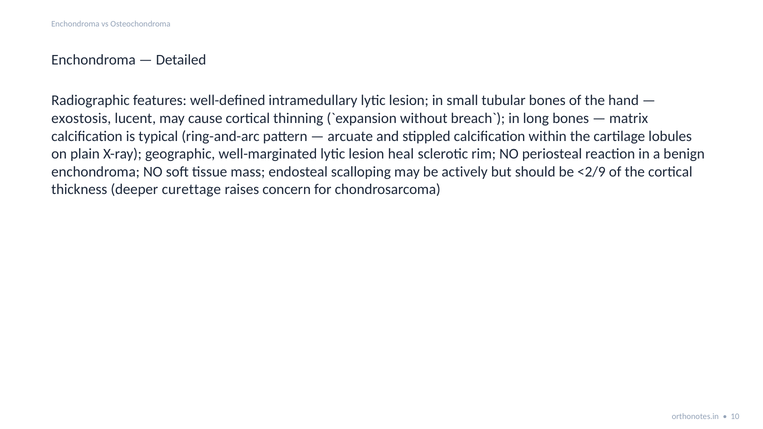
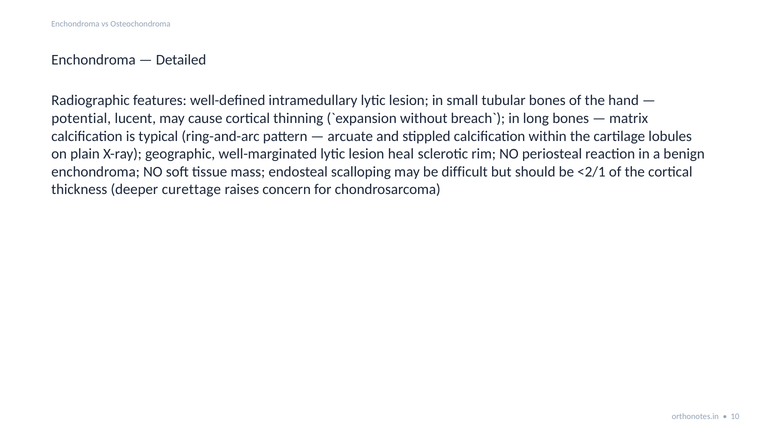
exostosis: exostosis -> potential
actively: actively -> difficult
<2/9: <2/9 -> <2/1
